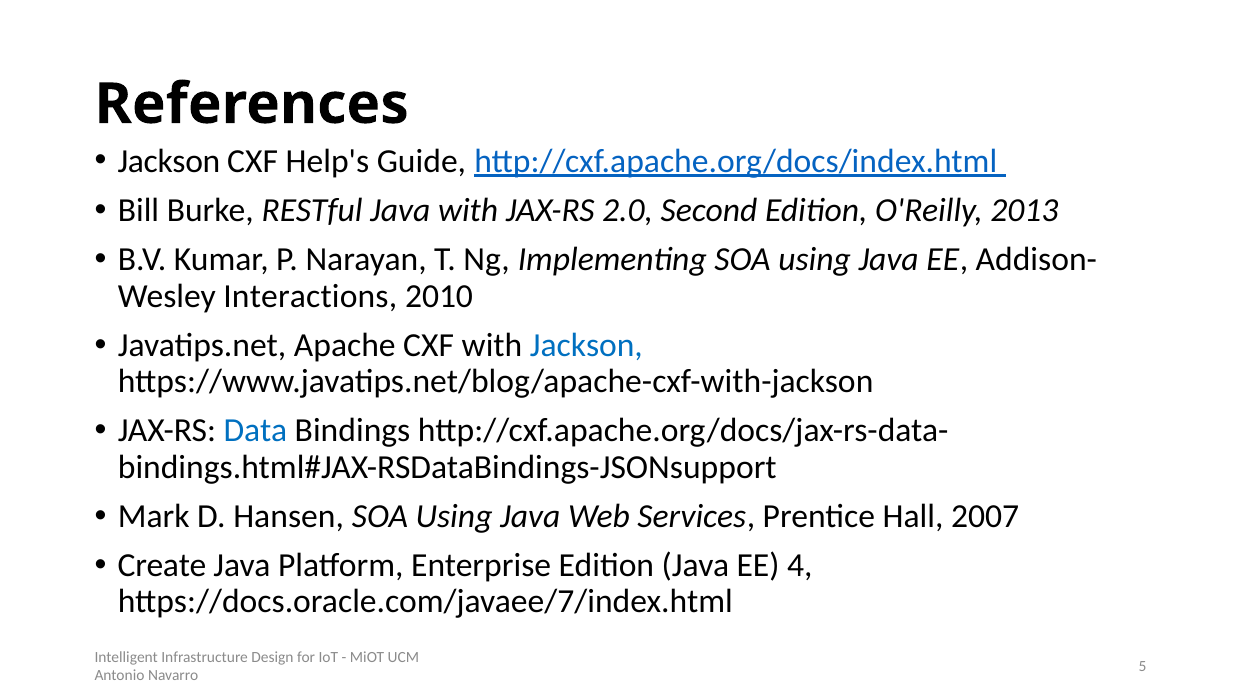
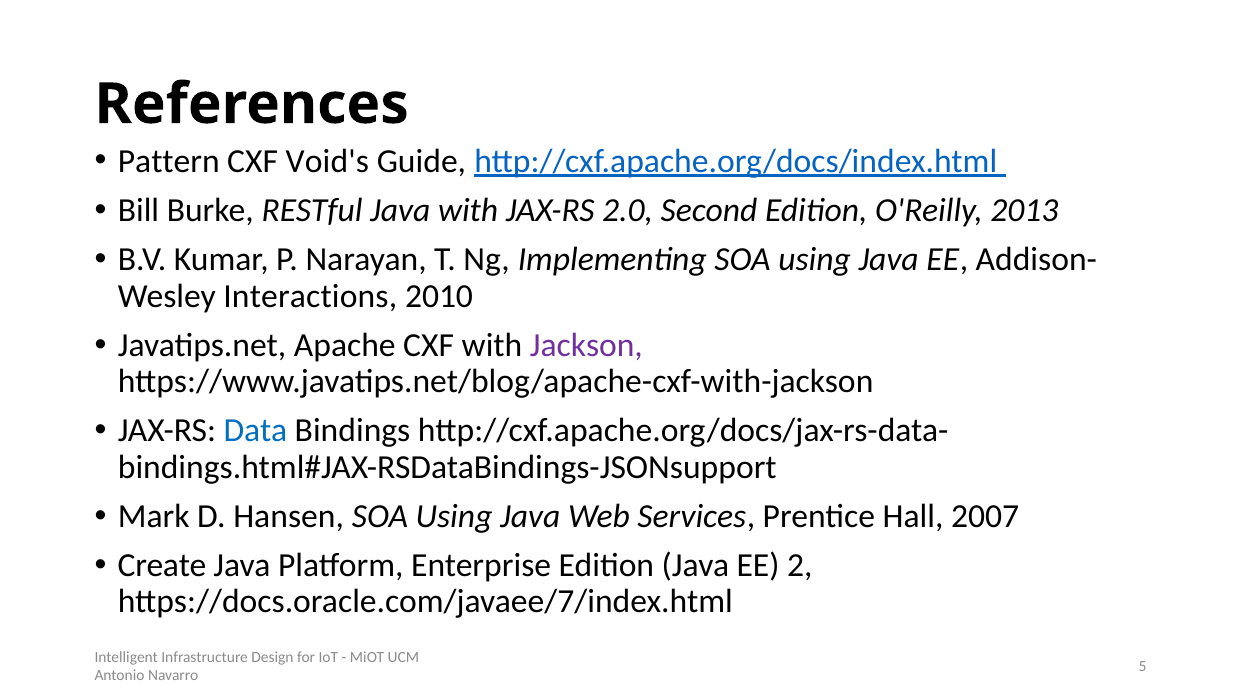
Jackson at (169, 161): Jackson -> Pattern
Help's: Help's -> Void's
Jackson at (586, 345) colour: blue -> purple
4: 4 -> 2
